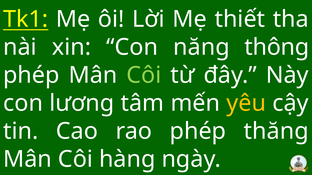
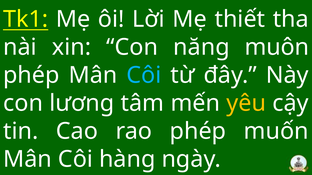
thông: thông -> muôn
Côi at (144, 75) colour: light green -> light blue
thăng: thăng -> muốn
